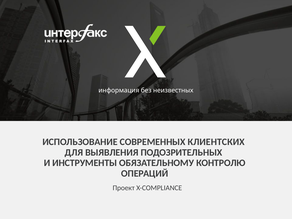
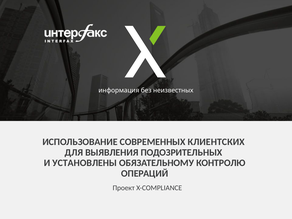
ИНСТРУМЕНТЫ: ИНСТРУМЕНТЫ -> УСТАНОВЛЕНЫ
